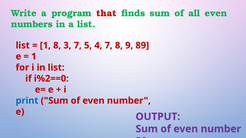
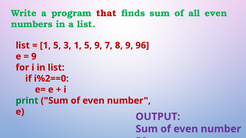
8 at (57, 46): 8 -> 5
3 7: 7 -> 1
5 4: 4 -> 9
89: 89 -> 96
1 at (34, 57): 1 -> 9
print colour: blue -> green
